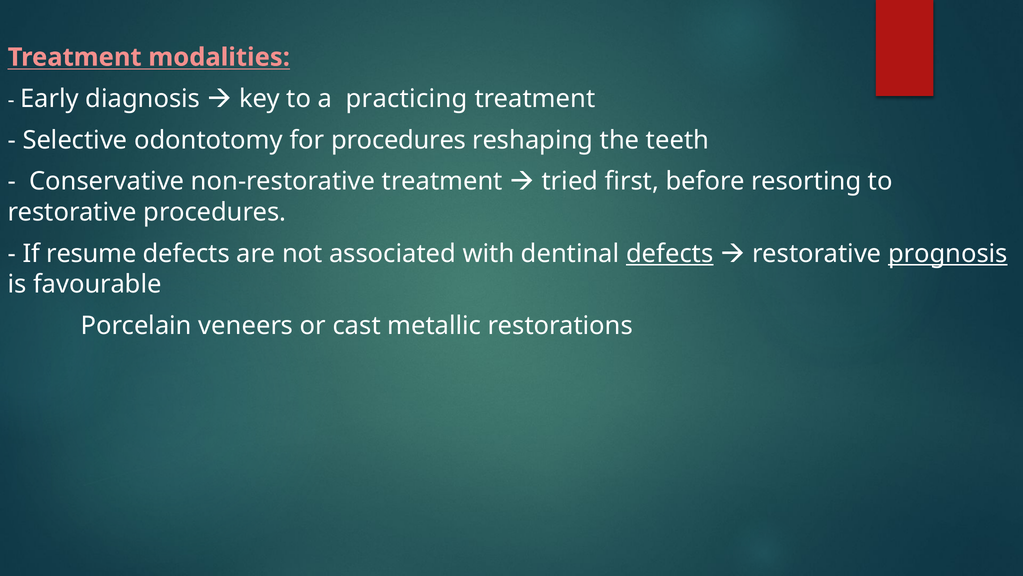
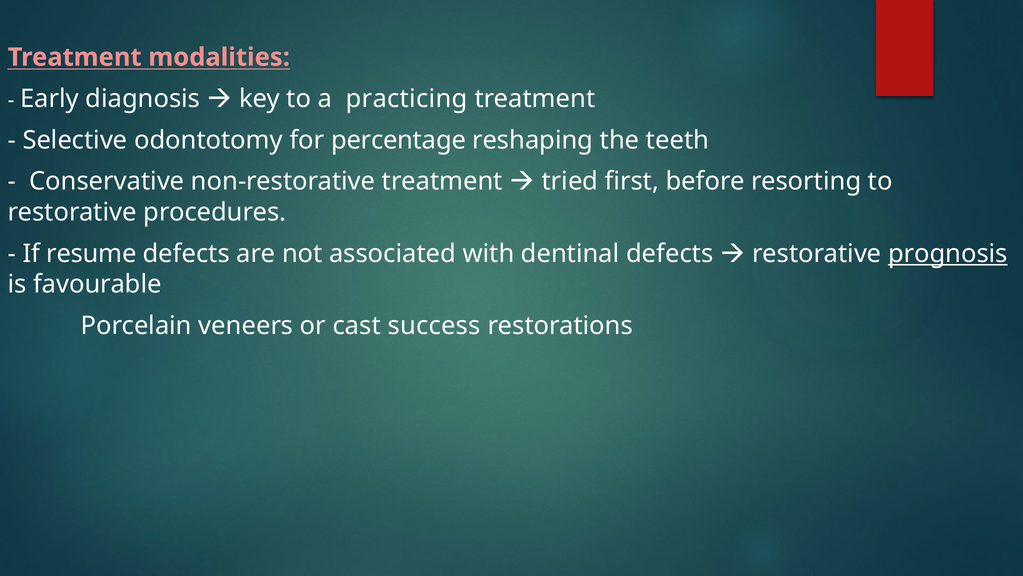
for procedures: procedures -> percentage
defects at (670, 253) underline: present -> none
metallic: metallic -> success
